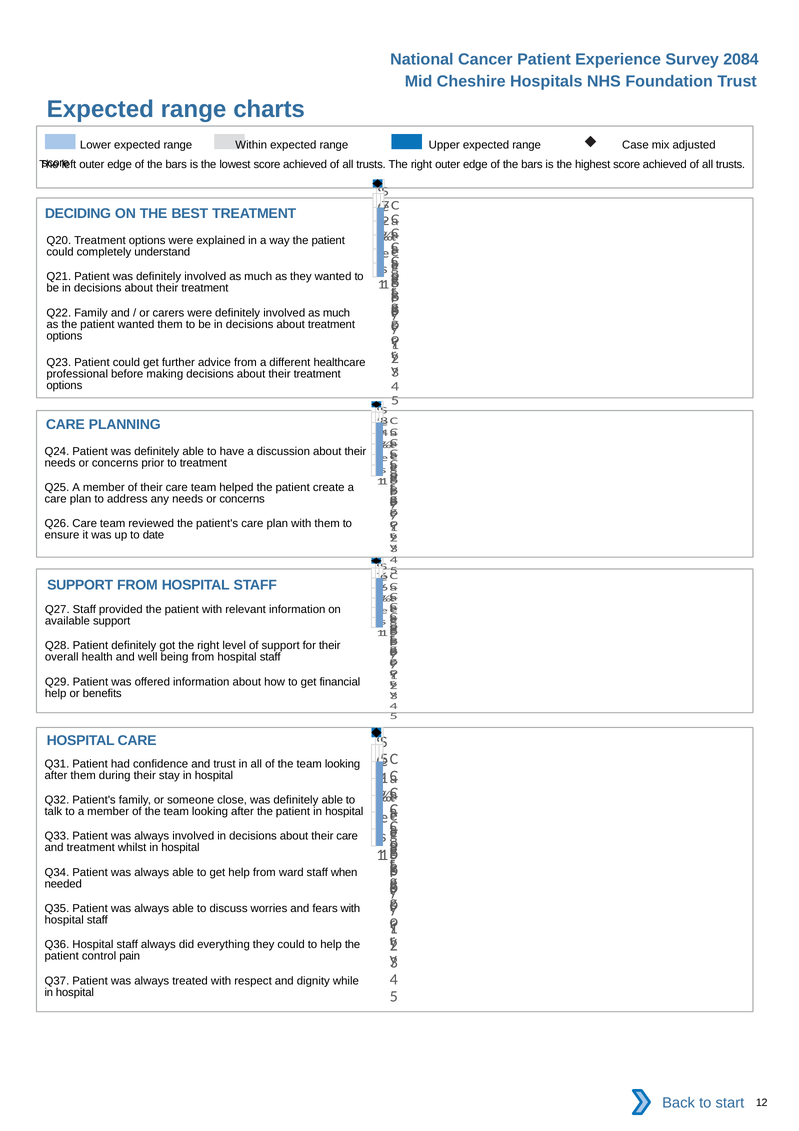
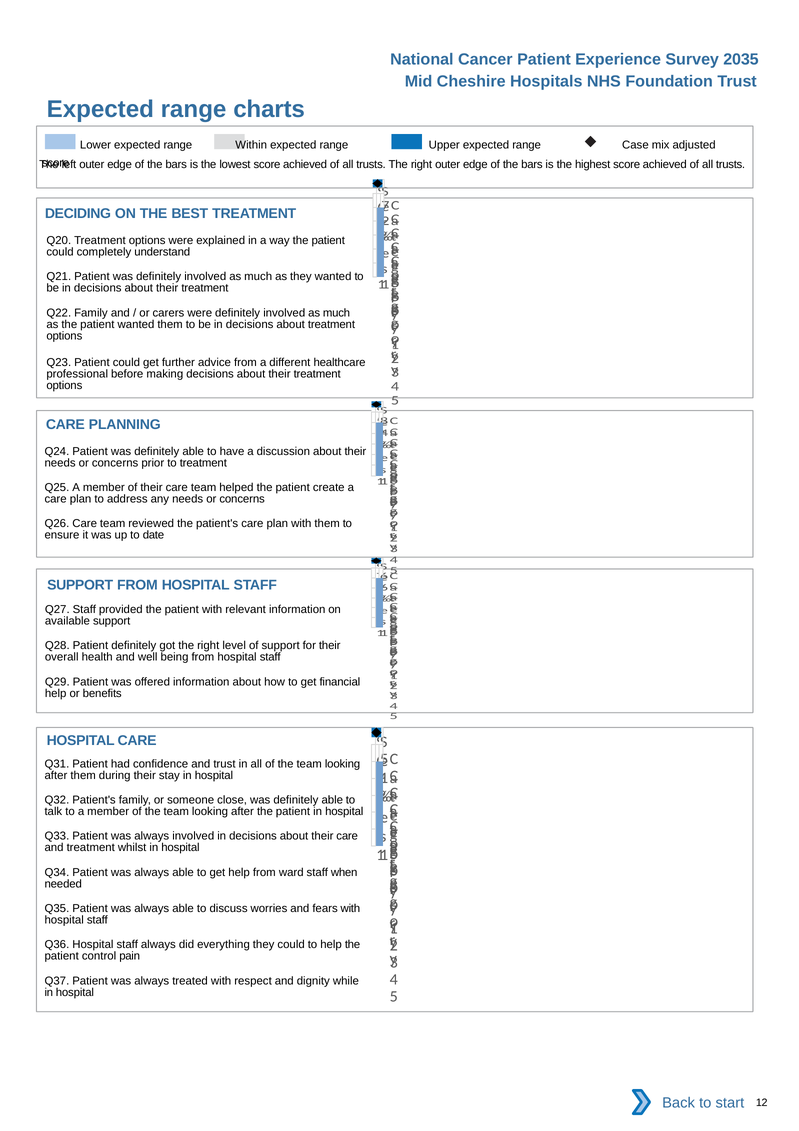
2084: 2084 -> 2035
